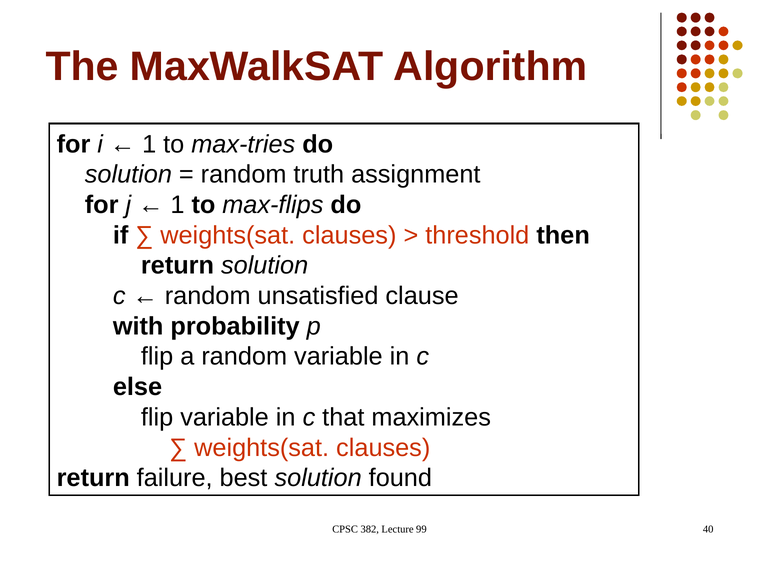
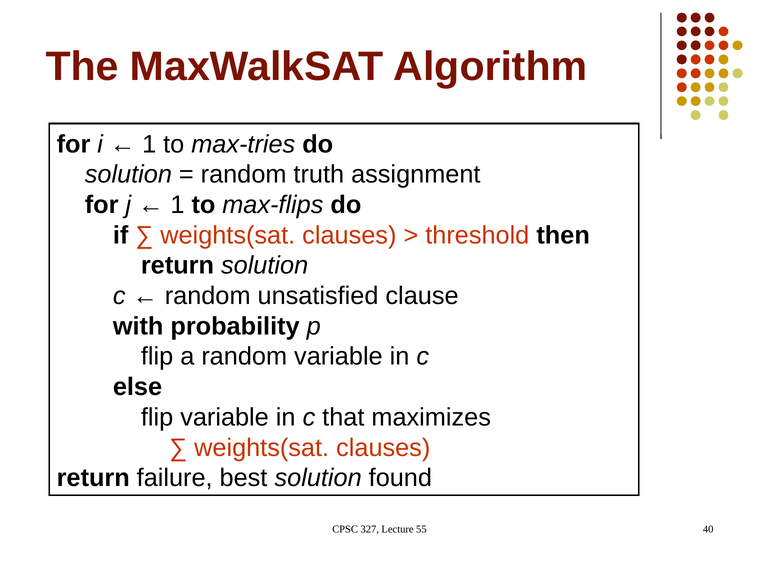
382: 382 -> 327
99: 99 -> 55
